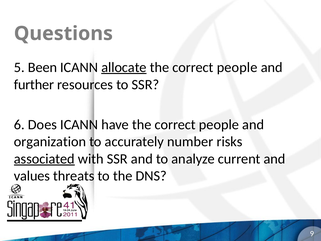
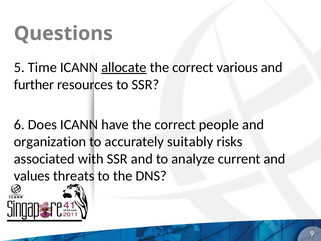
Been: Been -> Time
people at (237, 67): people -> various
number: number -> suitably
associated underline: present -> none
